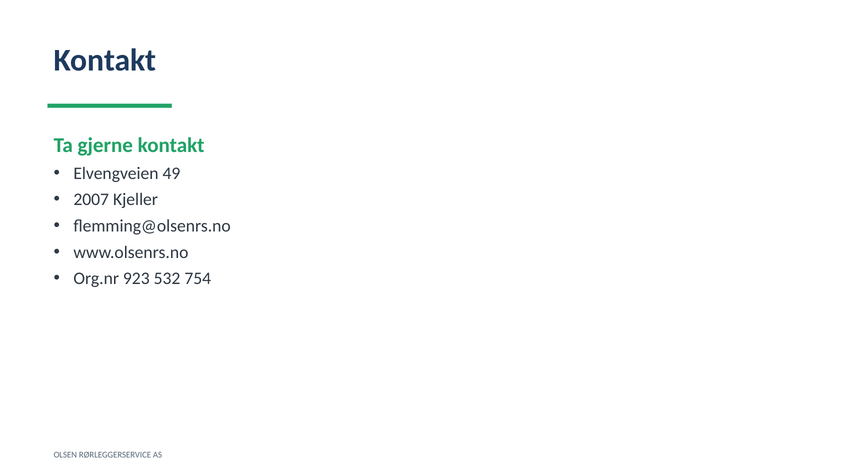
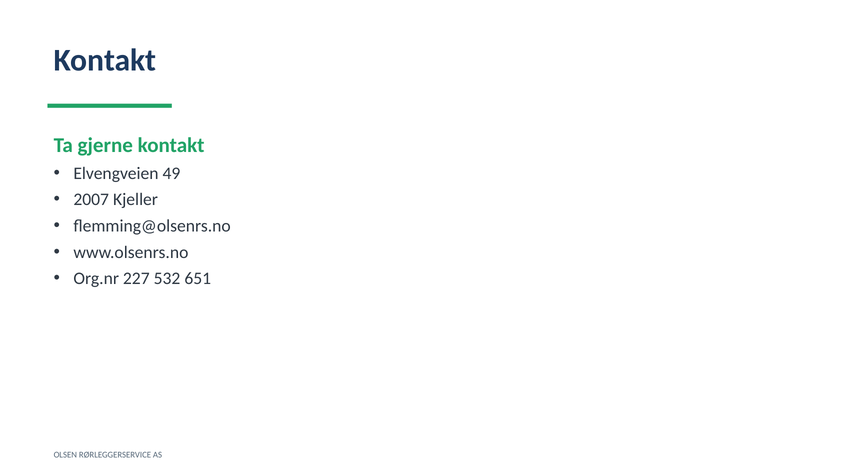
923: 923 -> 227
754: 754 -> 651
